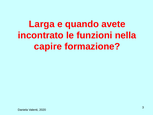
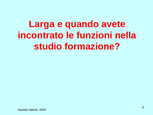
capire: capire -> studio
